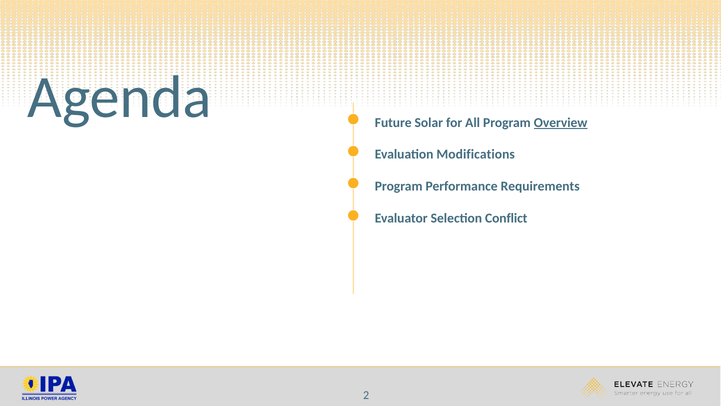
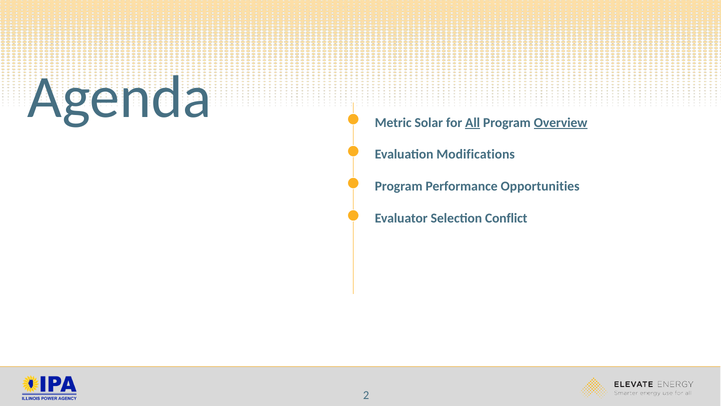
Future: Future -> Metric
All underline: none -> present
Requirements: Requirements -> Opportunities
